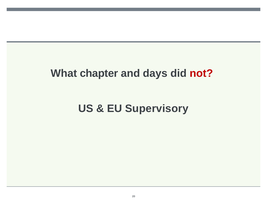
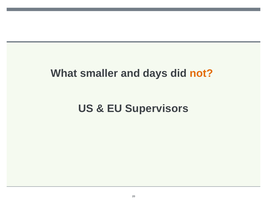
chapter: chapter -> smaller
not colour: red -> orange
Supervisory: Supervisory -> Supervisors
